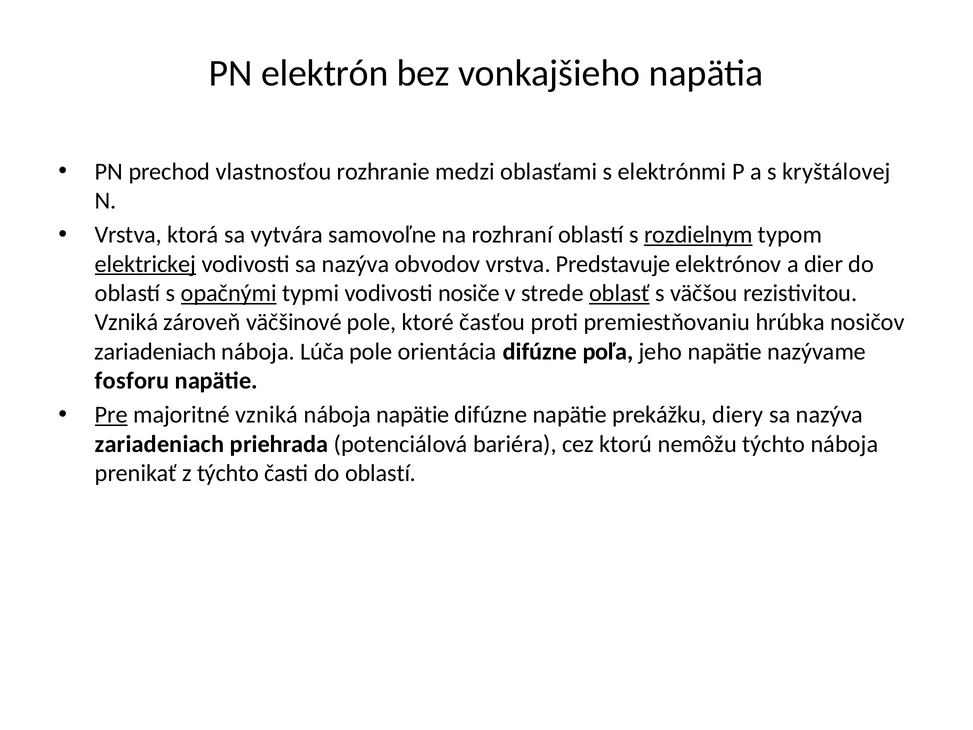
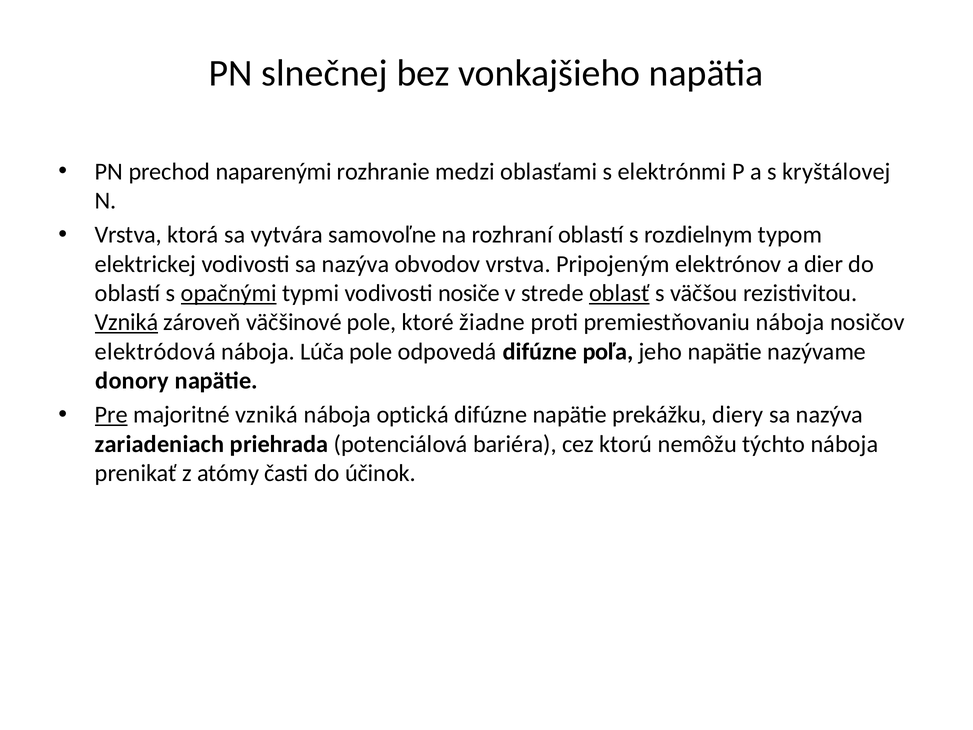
elektrón: elektrón -> slnečnej
vlastnosťou: vlastnosťou -> naparenými
rozdielnym underline: present -> none
elektrickej underline: present -> none
Predstavuje: Predstavuje -> Pripojeným
Vzniká at (127, 322) underline: none -> present
časťou: časťou -> žiadne
premiestňovaniu hrúbka: hrúbka -> náboja
zariadeniach at (156, 351): zariadeniach -> elektródová
orientácia: orientácia -> odpovedá
fosforu: fosforu -> donory
náboja napätie: napätie -> optická
z týchto: týchto -> atómy
časti do oblastí: oblastí -> účinok
